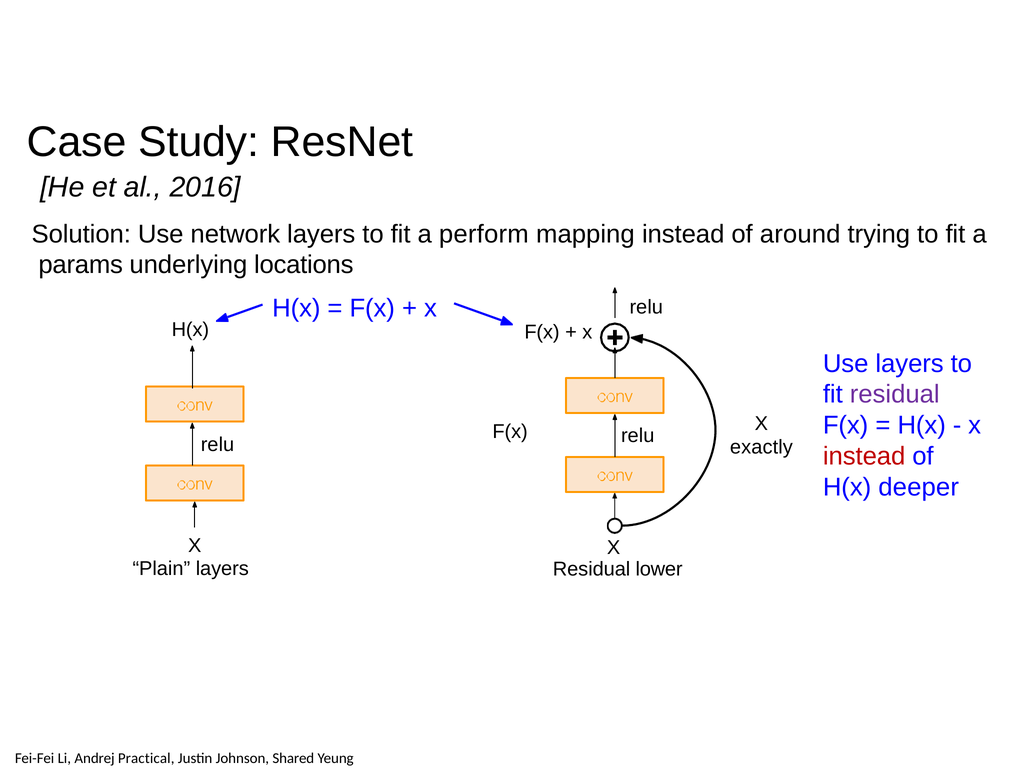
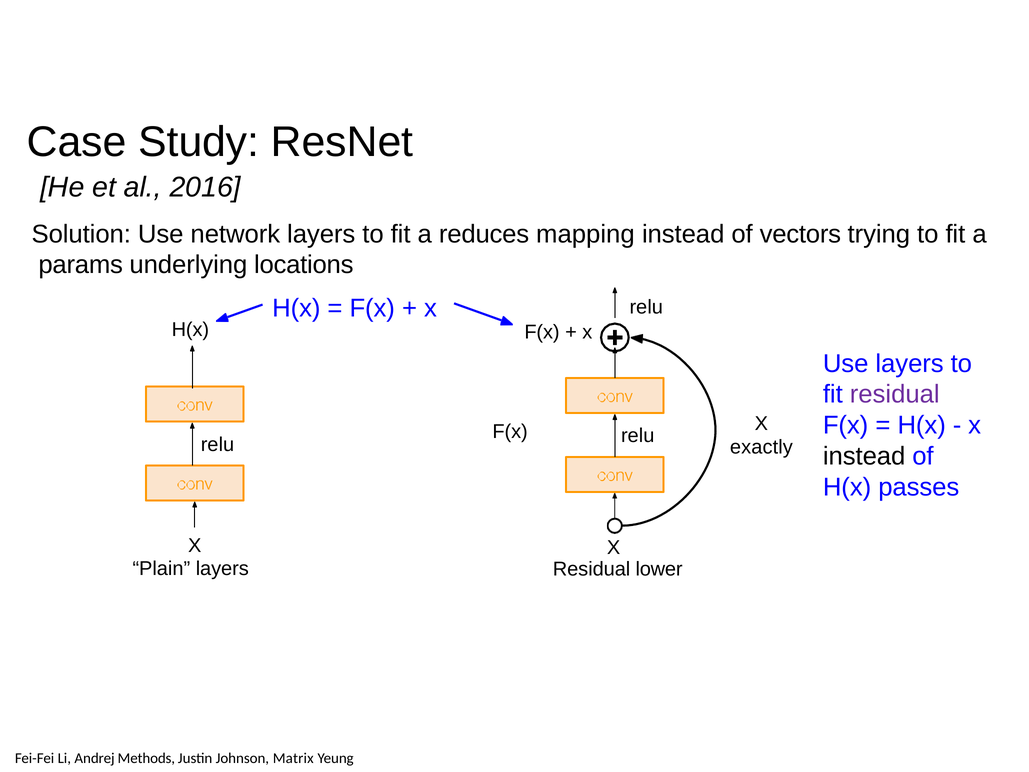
perform: perform -> reduces
around: around -> vectors
instead at (864, 456) colour: red -> black
deeper: deeper -> passes
Practical: Practical -> Methods
Shared: Shared -> Matrix
